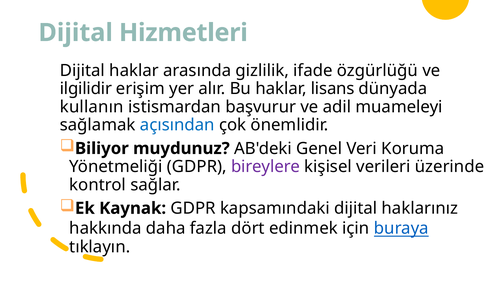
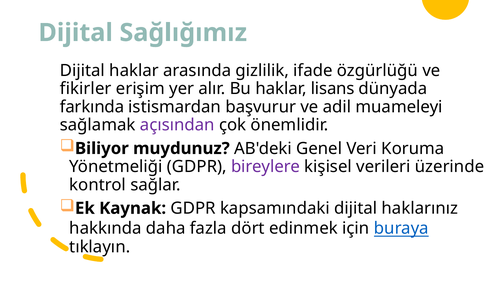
Hizmetleri: Hizmetleri -> Sağlığımız
ilgilidir: ilgilidir -> fikirler
kullanın: kullanın -> farkında
açısından colour: blue -> purple
